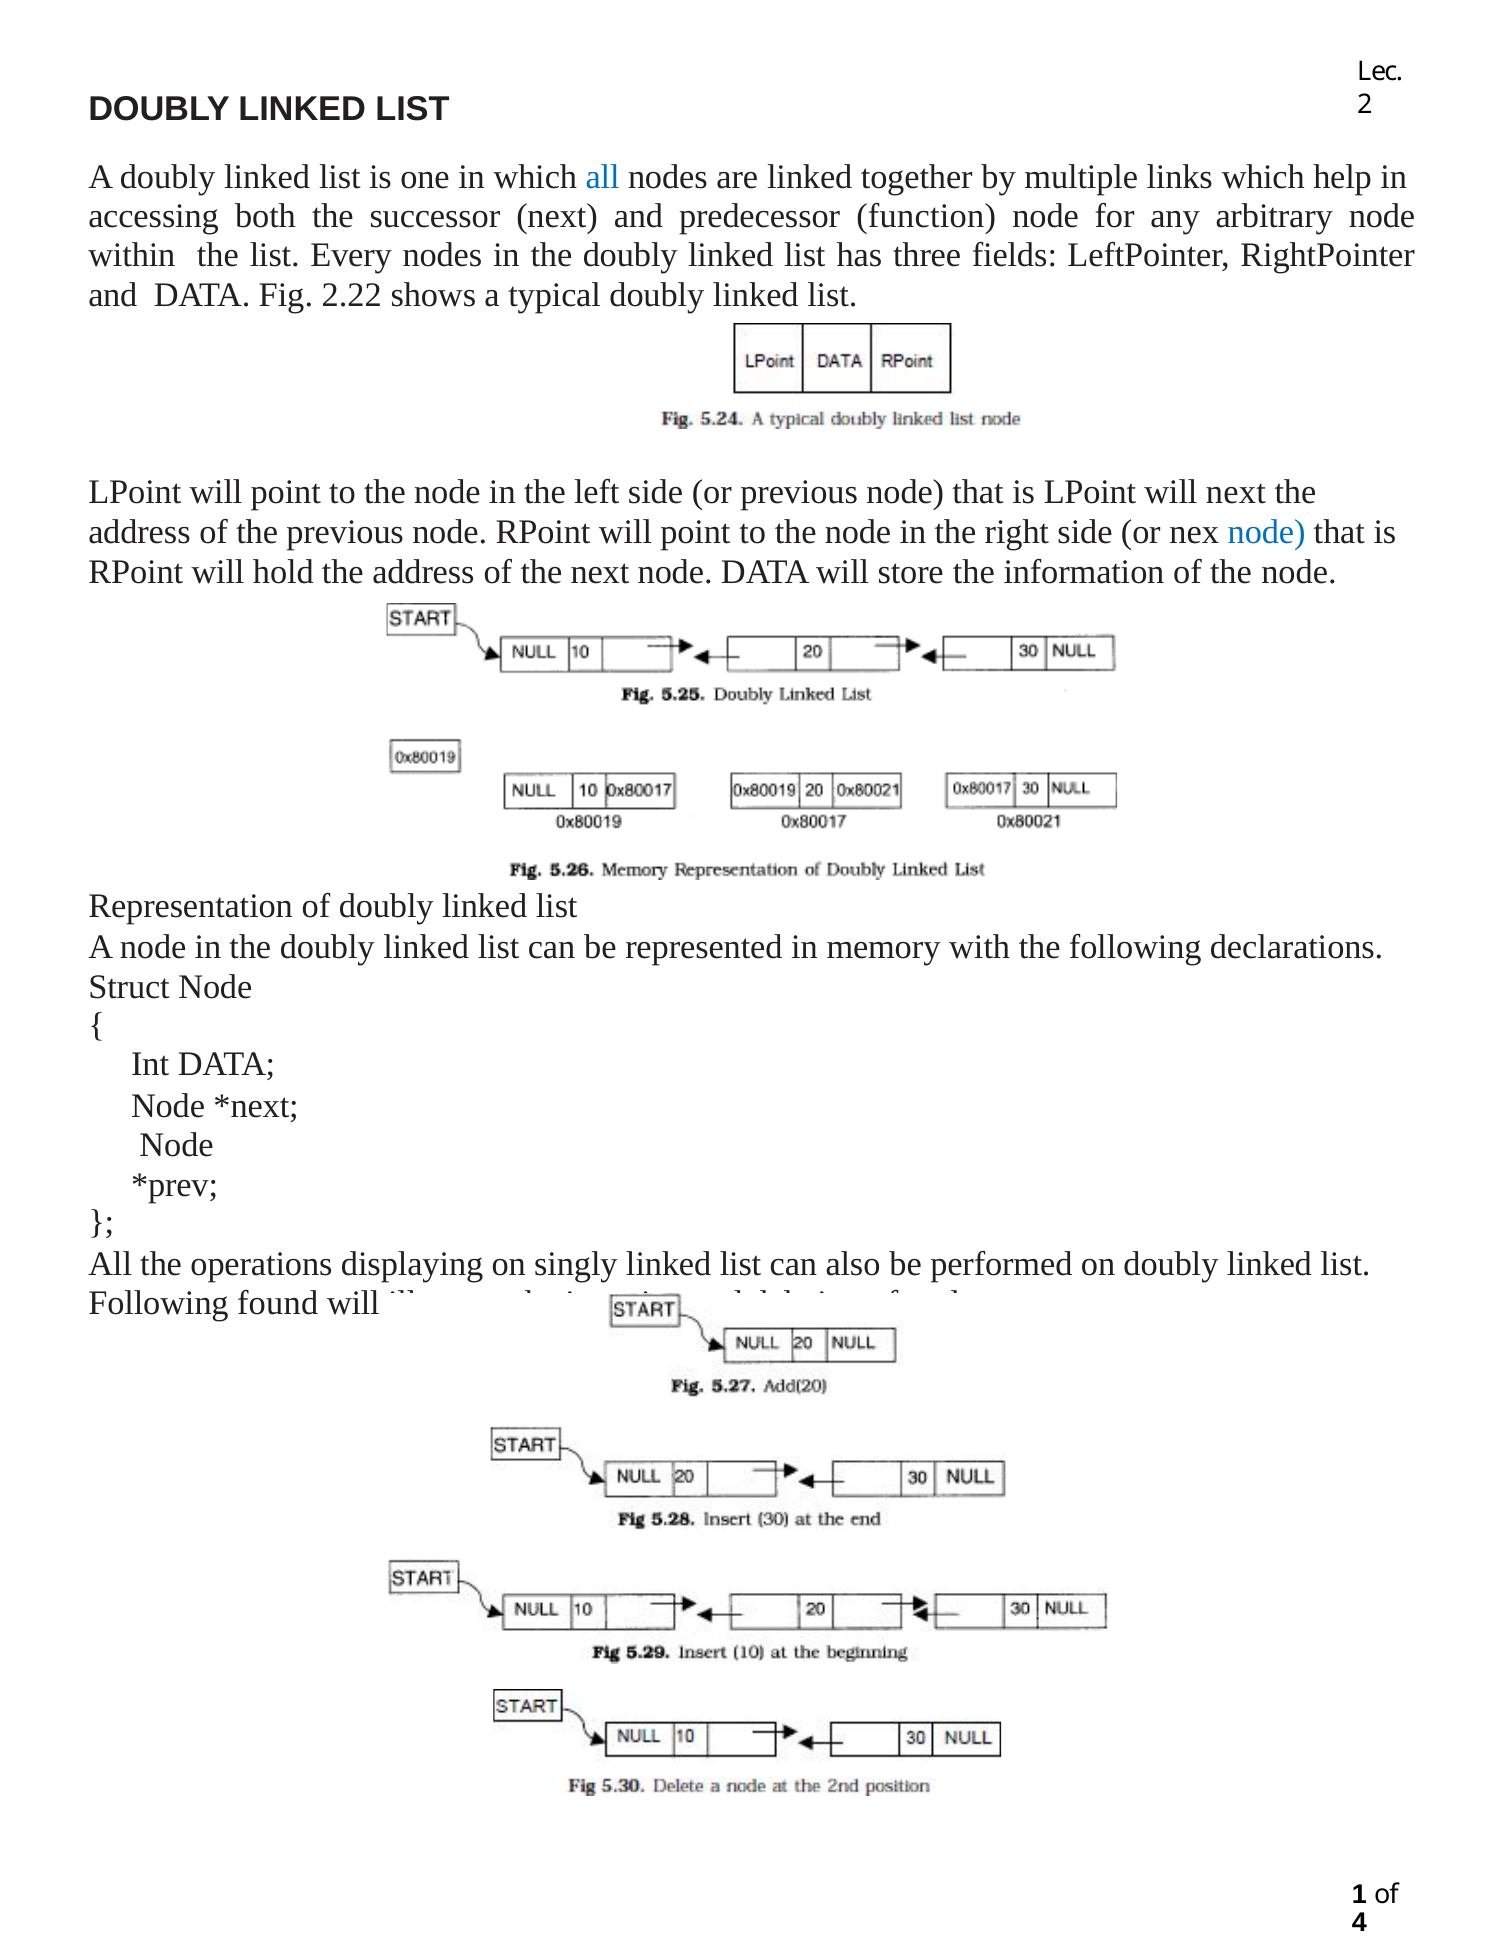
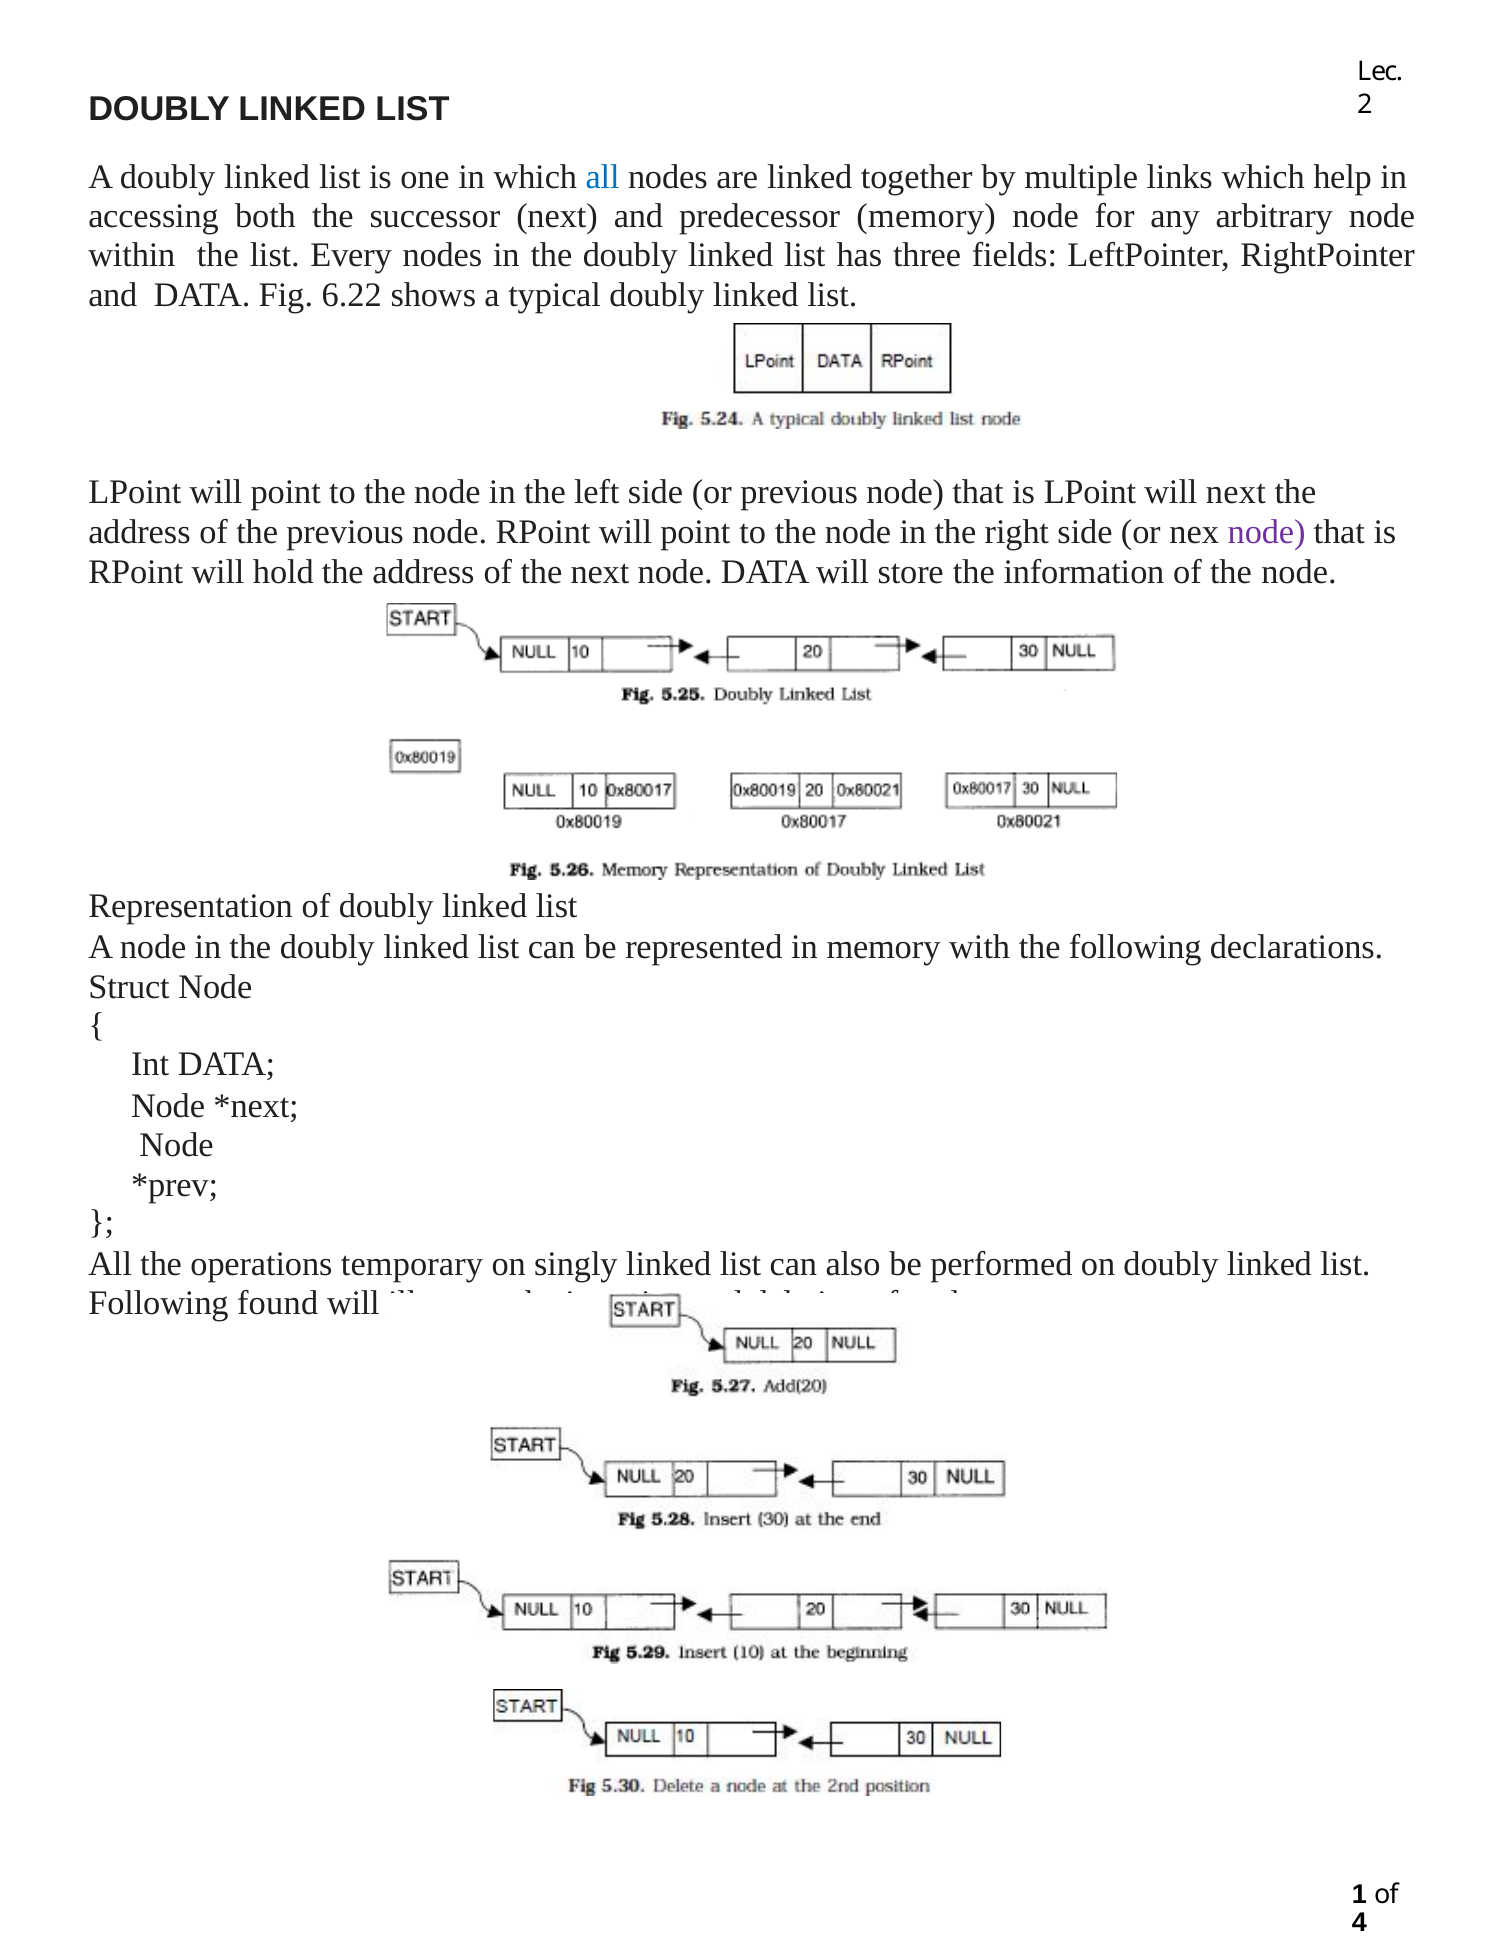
predecessor function: function -> memory
2.22: 2.22 -> 6.22
node at (1267, 532) colour: blue -> purple
displaying: displaying -> temporary
